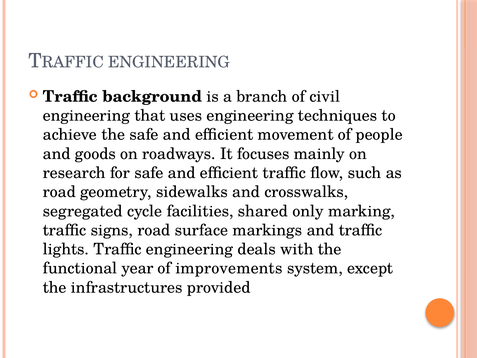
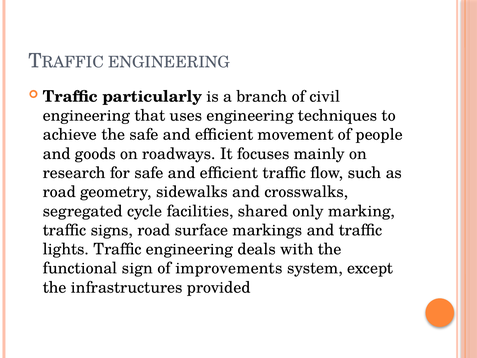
background: background -> particularly
year: year -> sign
